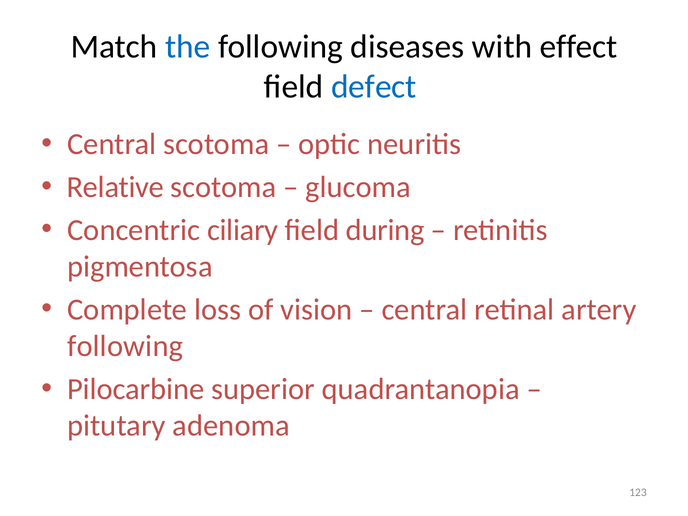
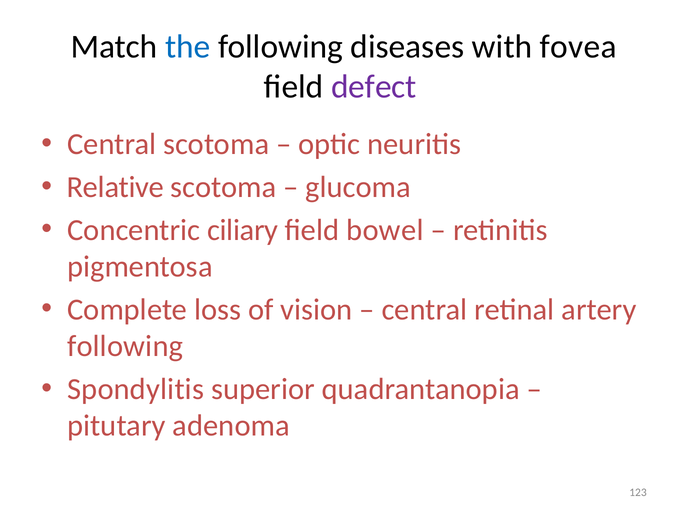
effect: effect -> fovea
defect colour: blue -> purple
during: during -> bowel
Pilocarbine: Pilocarbine -> Spondylitis
